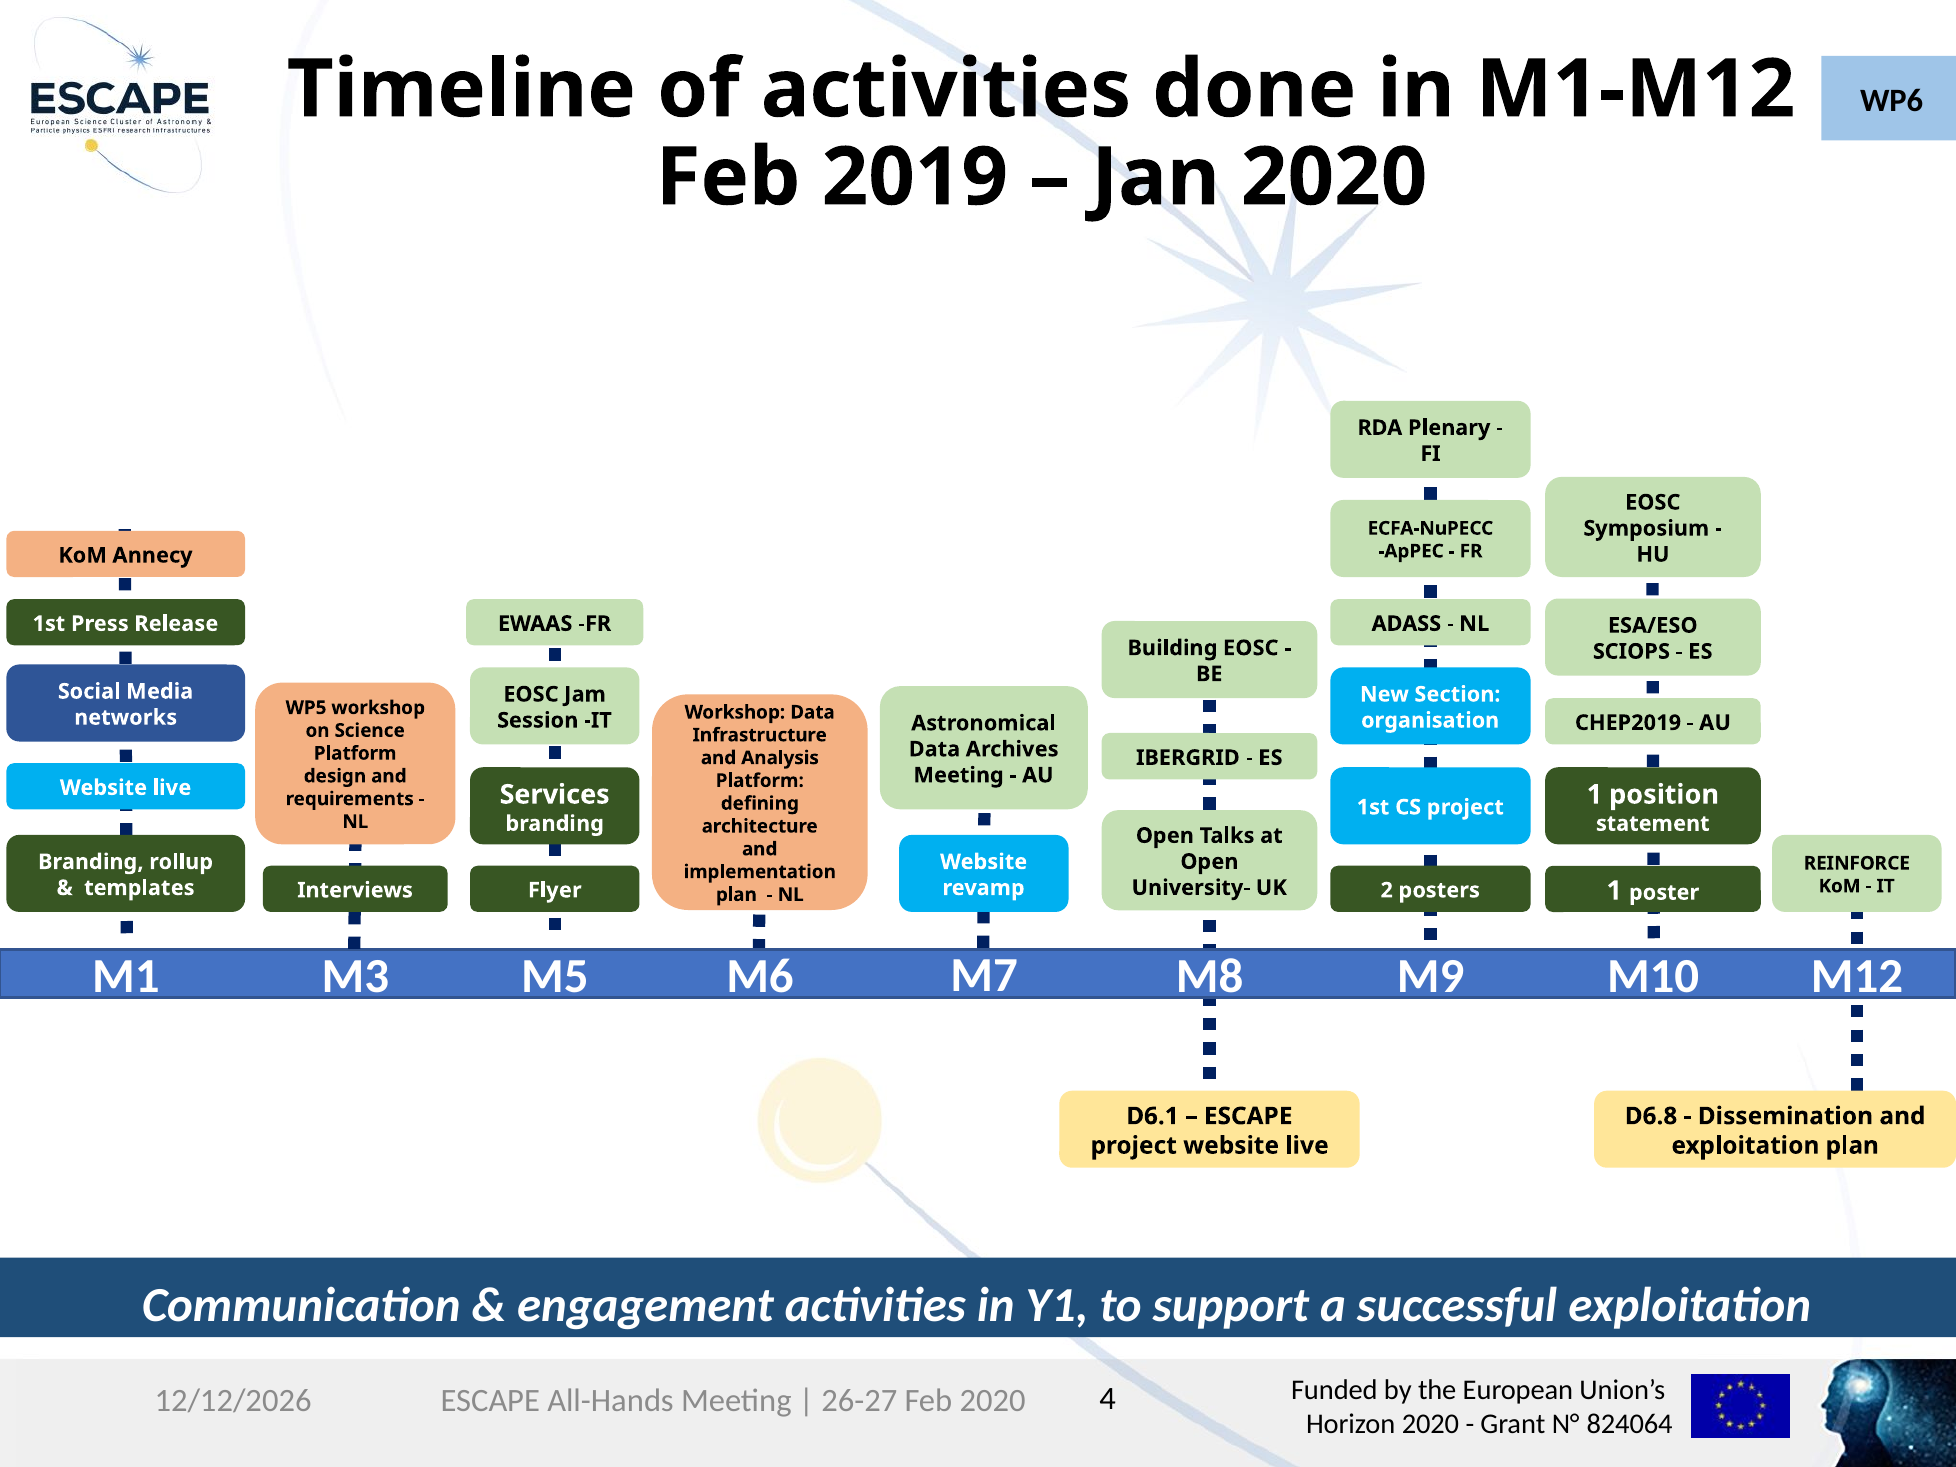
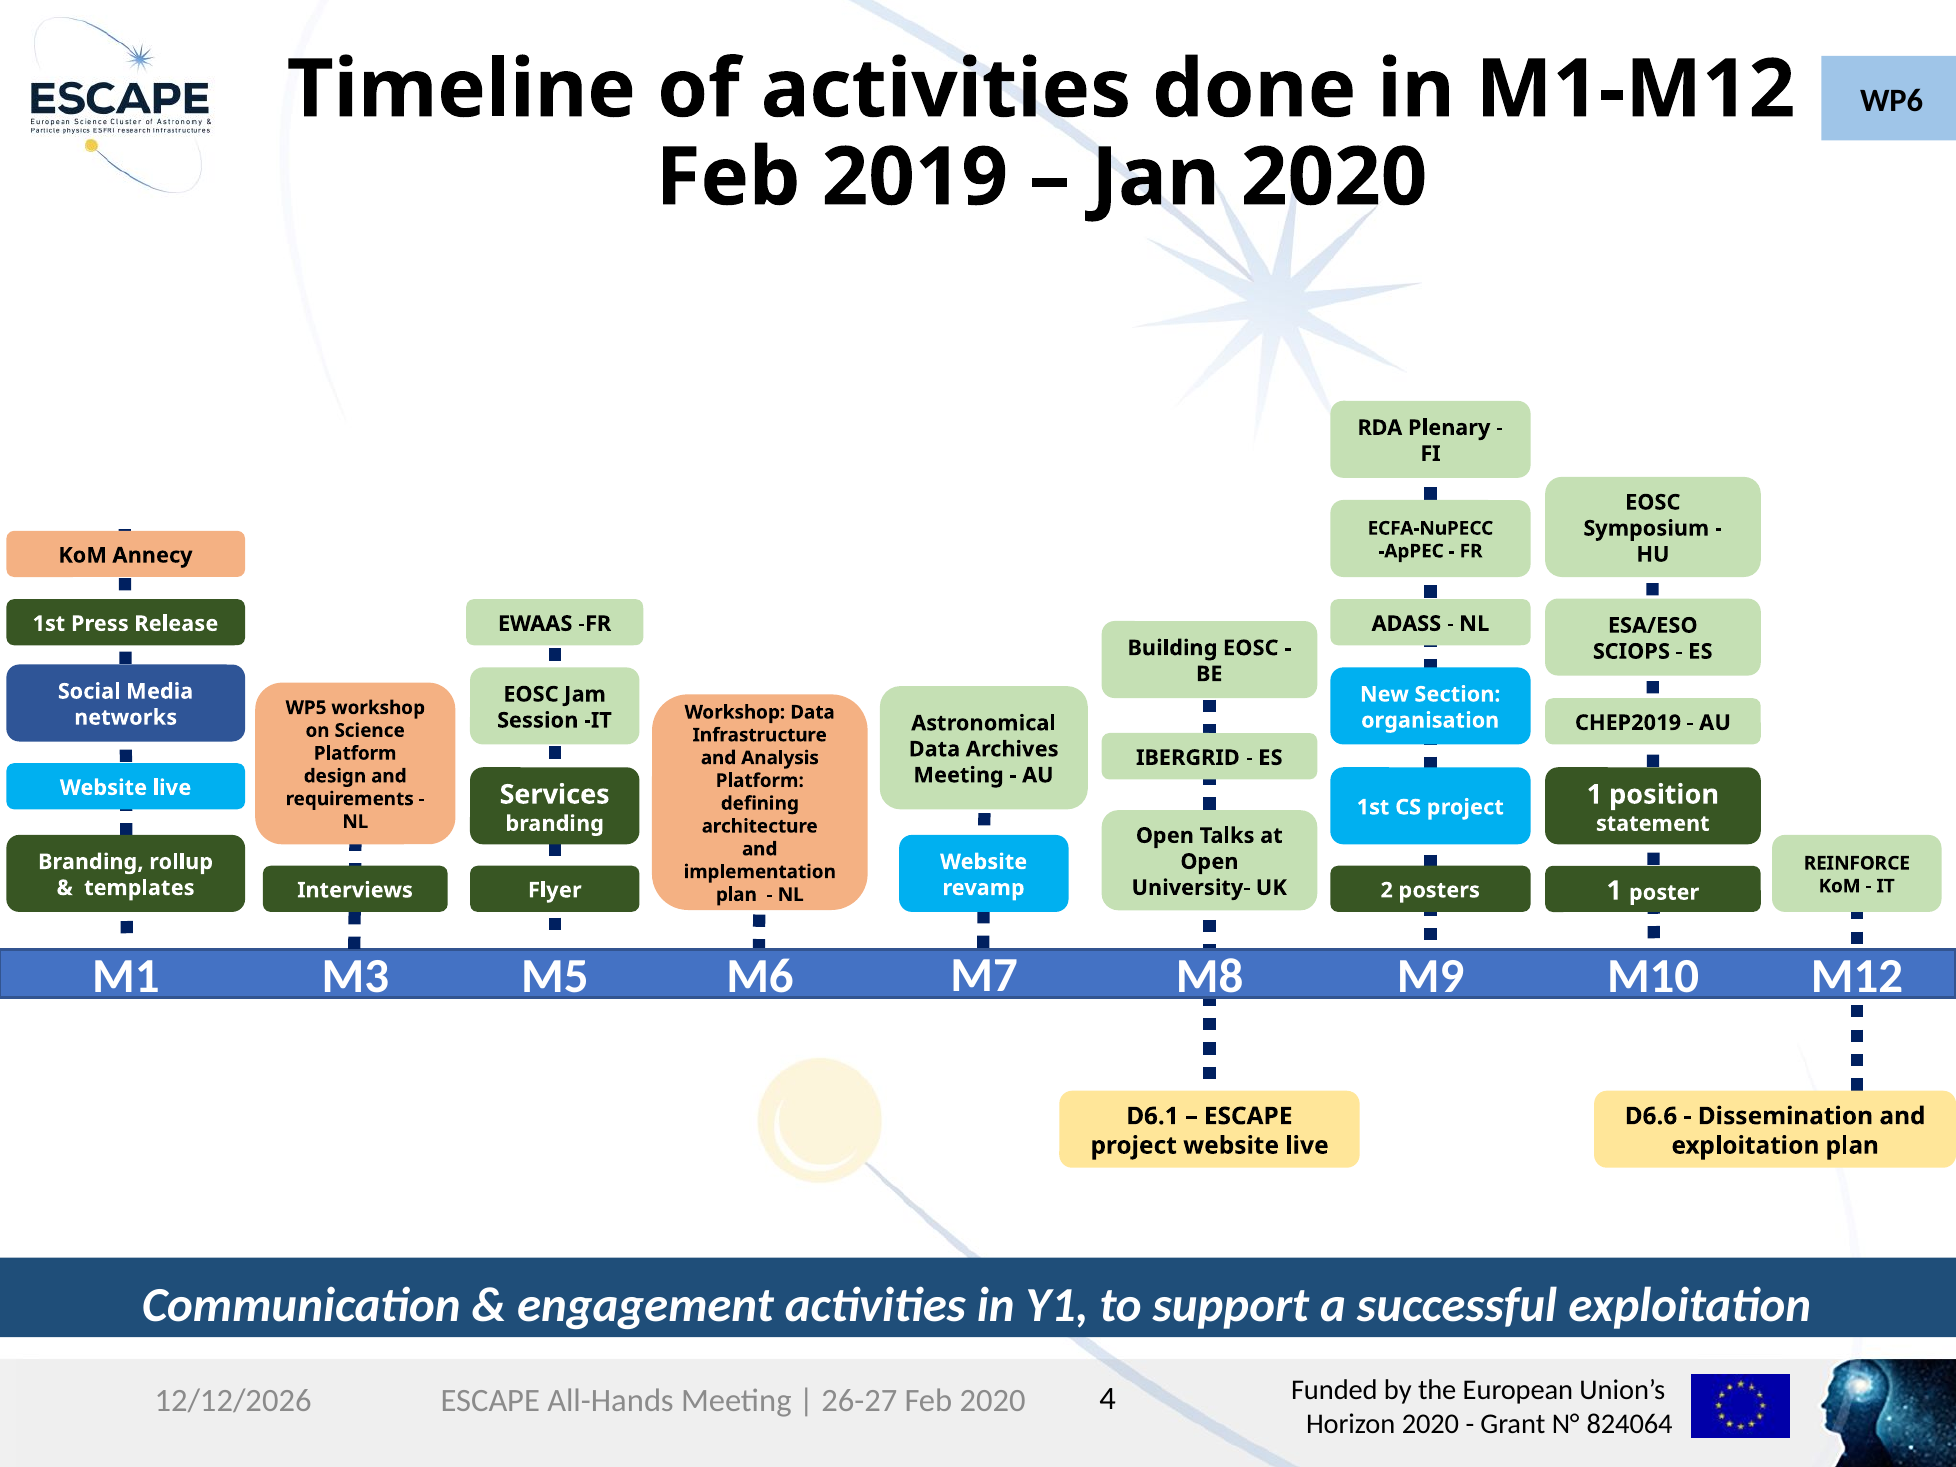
D6.8: D6.8 -> D6.6
